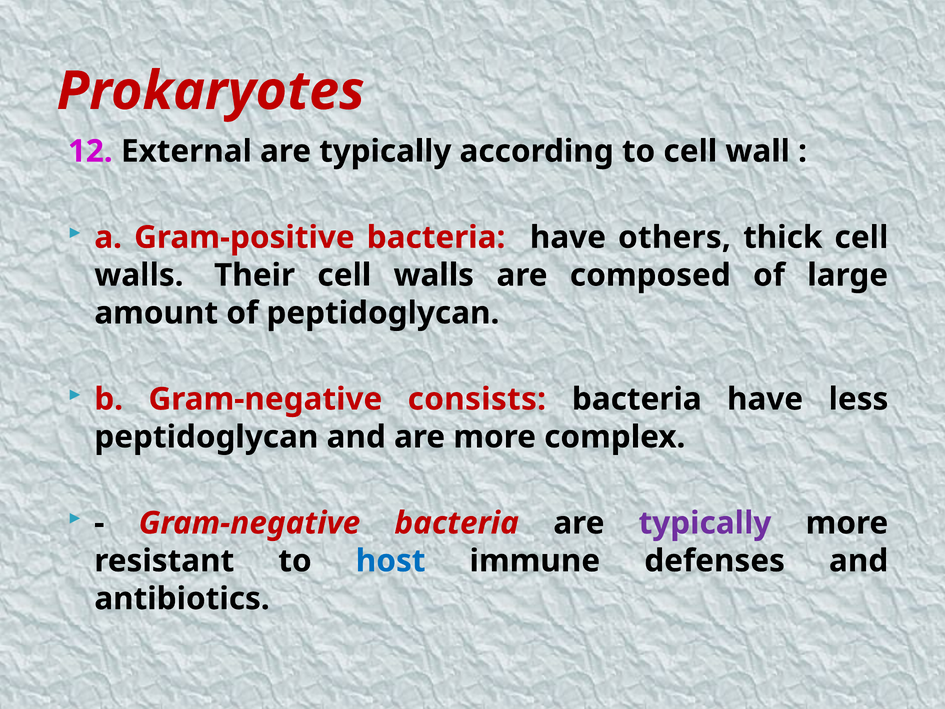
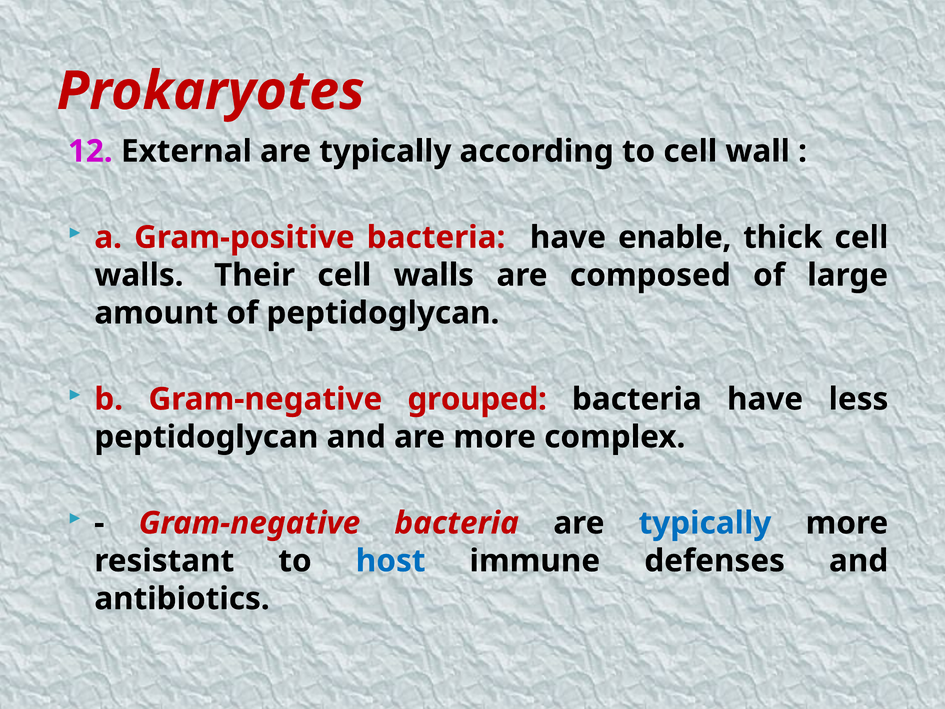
others: others -> enable
consists: consists -> grouped
typically at (705, 523) colour: purple -> blue
